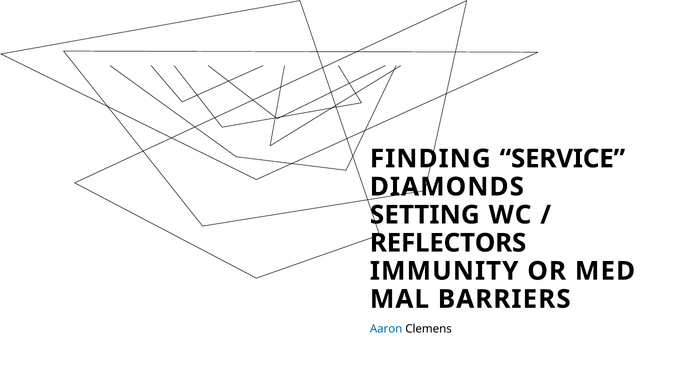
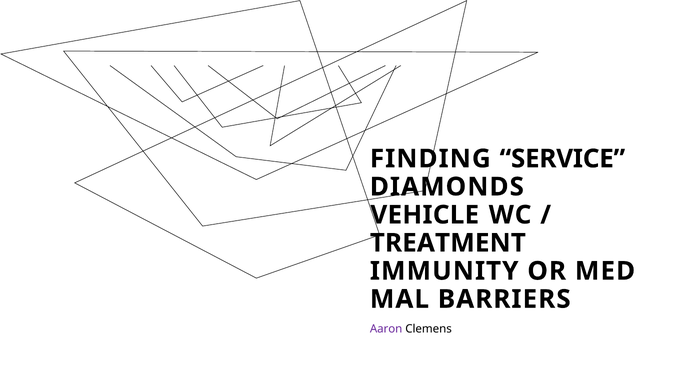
SETTING: SETTING -> VEHICLE
REFLECTORS: REFLECTORS -> TREATMENT
Aaron colour: blue -> purple
